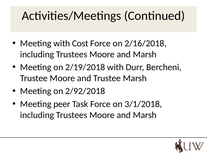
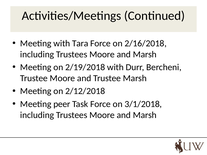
Cost: Cost -> Tara
2/92/2018: 2/92/2018 -> 2/12/2018
